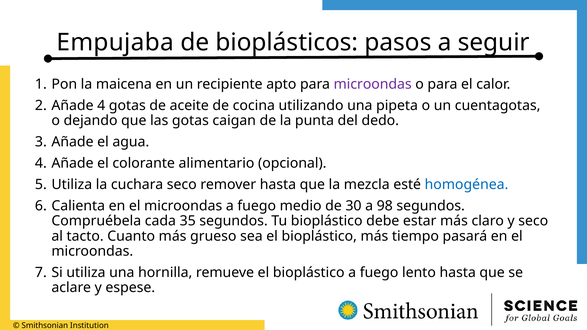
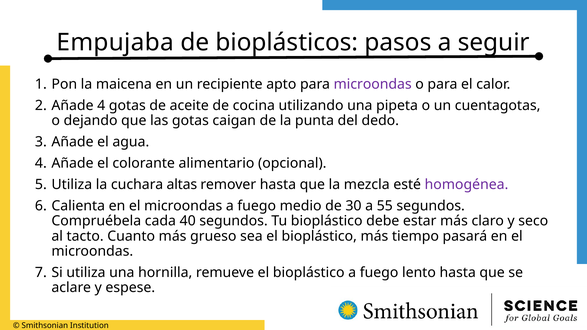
cuchara seco: seco -> altas
homogénea colour: blue -> purple
98: 98 -> 55
35: 35 -> 40
